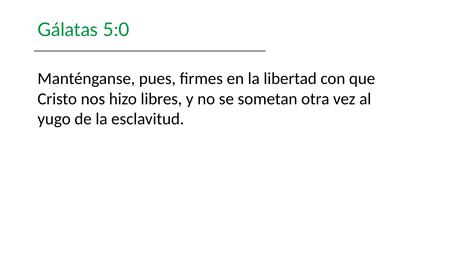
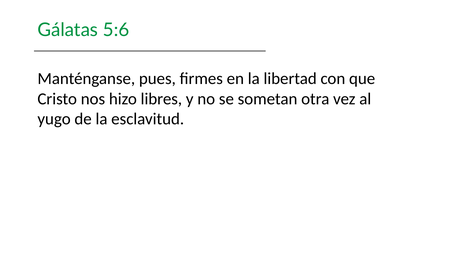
5:0: 5:0 -> 5:6
